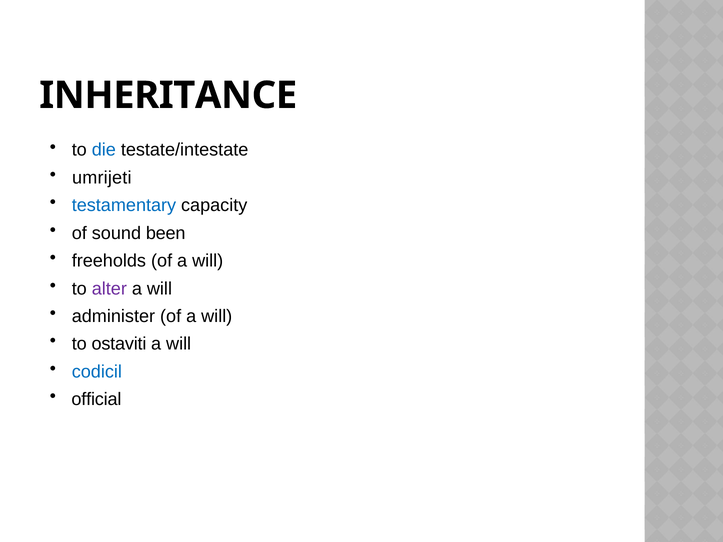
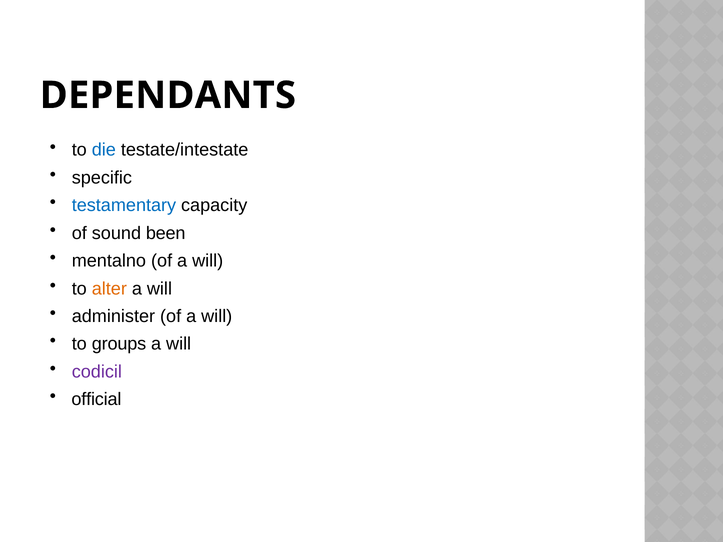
INHERITANCE: INHERITANCE -> DEPENDANTS
umrijeti: umrijeti -> specific
freeholds: freeholds -> mentalno
alter colour: purple -> orange
ostaviti: ostaviti -> groups
codicil colour: blue -> purple
